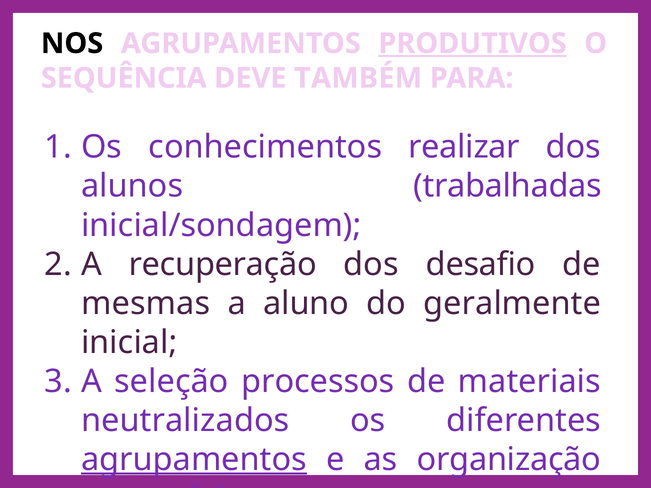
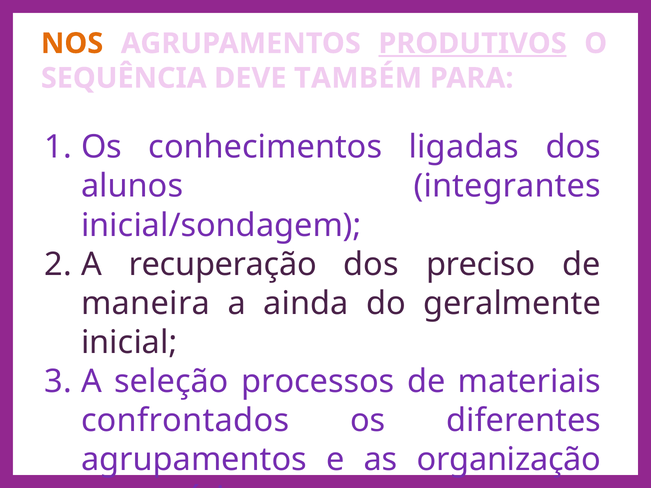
NOS colour: black -> orange
realizar: realizar -> ligadas
trabalhadas: trabalhadas -> integrantes
desafio: desafio -> preciso
mesmas: mesmas -> maneira
aluno: aluno -> ainda
neutralizados: neutralizados -> confrontados
agrupamentos at (194, 460) underline: present -> none
